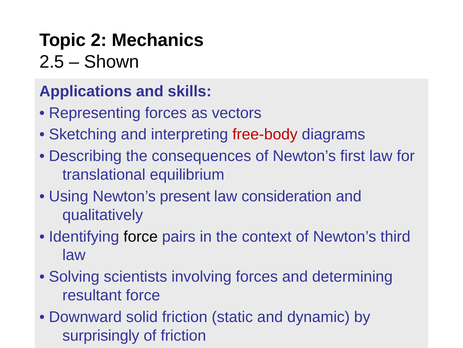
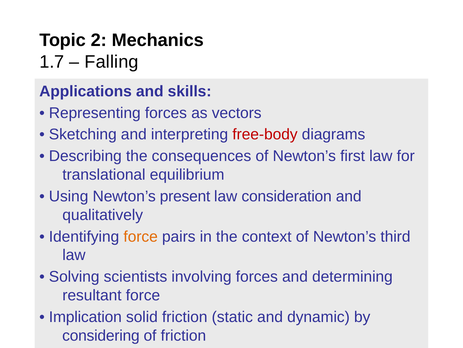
2.5: 2.5 -> 1.7
Shown: Shown -> Falling
force at (141, 236) colour: black -> orange
Downward: Downward -> Implication
surprisingly: surprisingly -> considering
